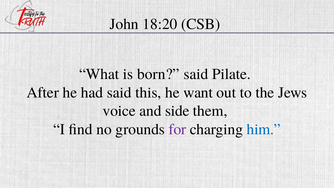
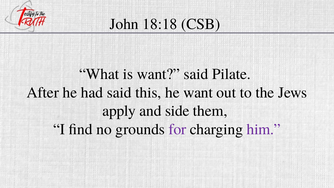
18:20: 18:20 -> 18:18
is born: born -> want
voice: voice -> apply
him colour: blue -> purple
